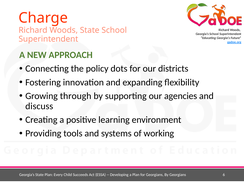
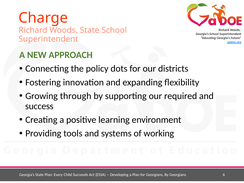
agencies: agencies -> required
discuss: discuss -> success
